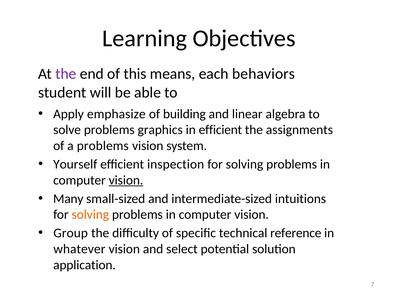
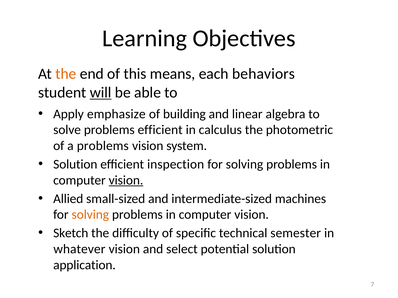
the at (66, 74) colour: purple -> orange
will underline: none -> present
problems graphics: graphics -> efficient
in efficient: efficient -> calculus
assignments: assignments -> photometric
Yourself at (75, 165): Yourself -> Solution
Many: Many -> Allied
intuitions: intuitions -> machines
Group: Group -> Sketch
reference: reference -> semester
